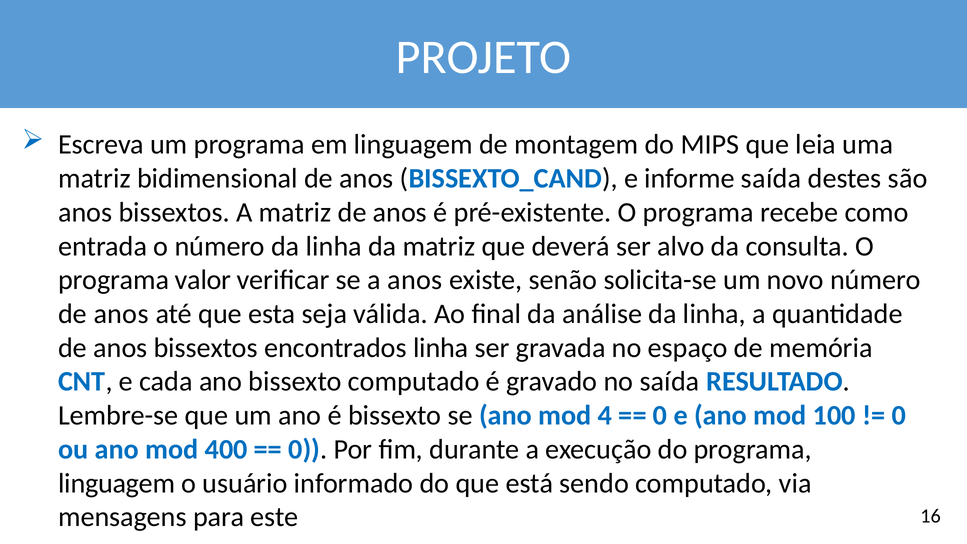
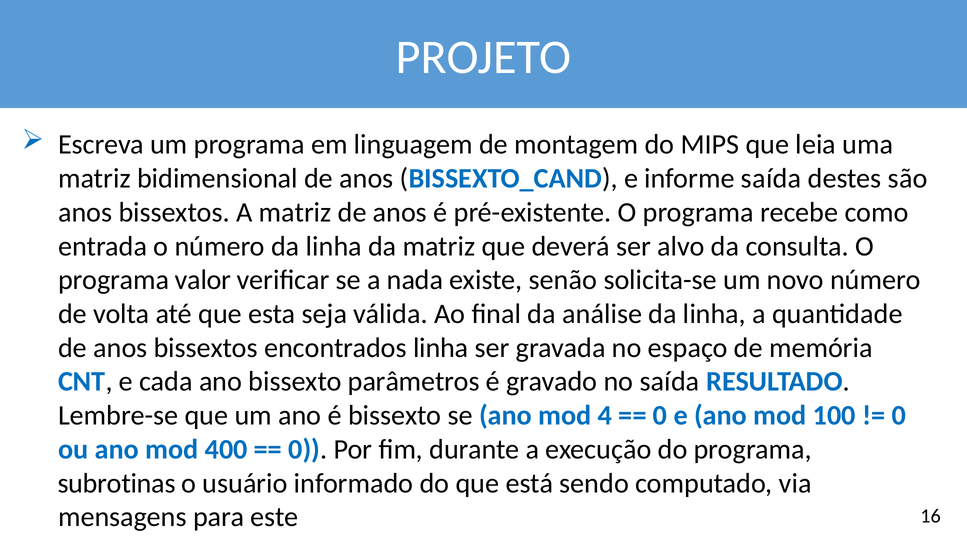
a anos: anos -> nada
anos at (121, 314): anos -> volta
bissexto computado: computado -> parâmetros
linguagem at (117, 483): linguagem -> subrotinas
